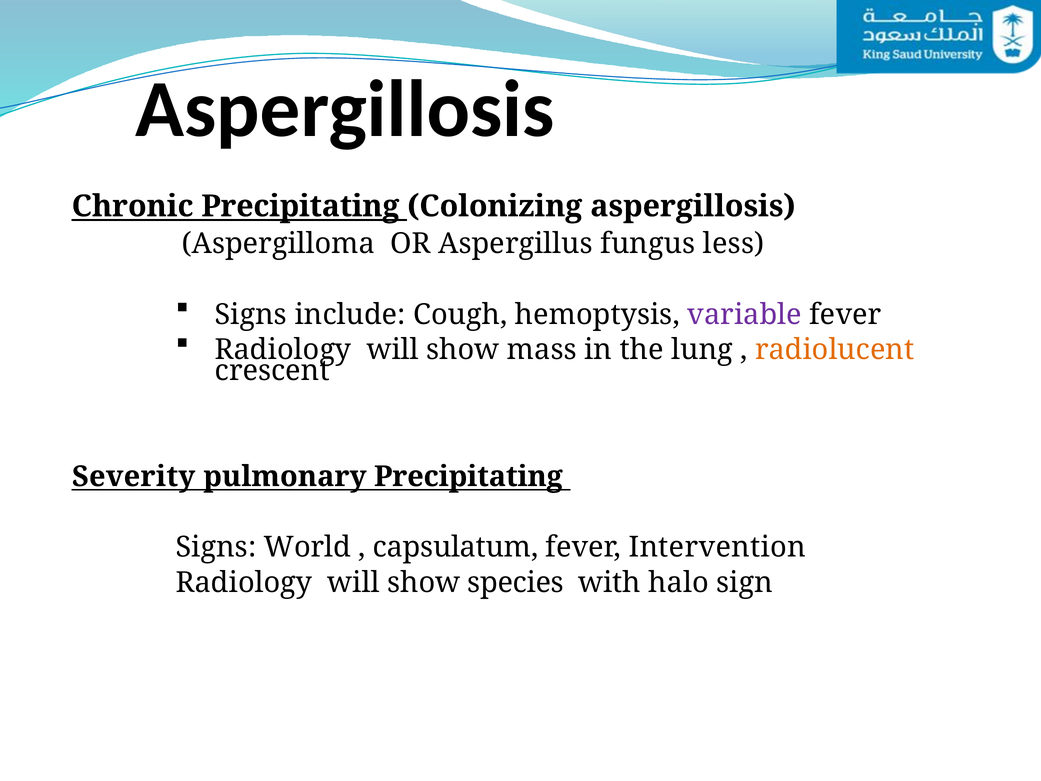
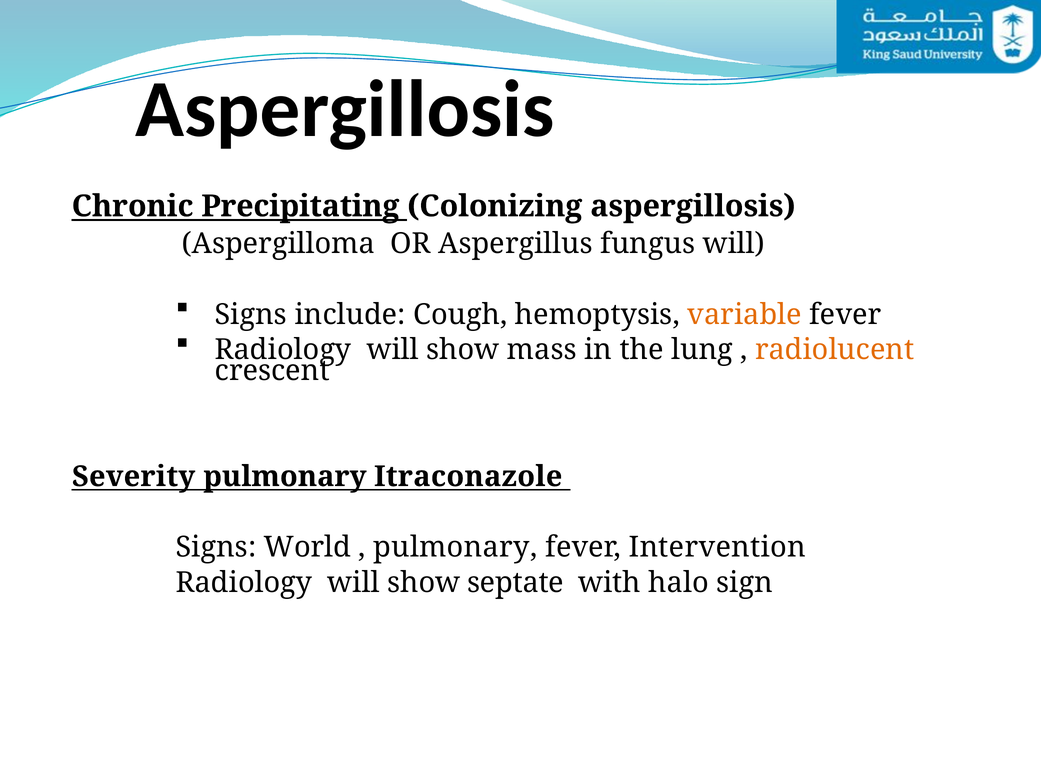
fungus less: less -> will
variable colour: purple -> orange
pulmonary Precipitating: Precipitating -> Itraconazole
capsulatum at (456, 547): capsulatum -> pulmonary
species: species -> septate
